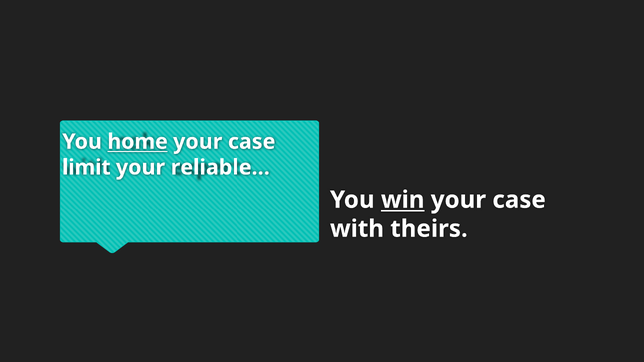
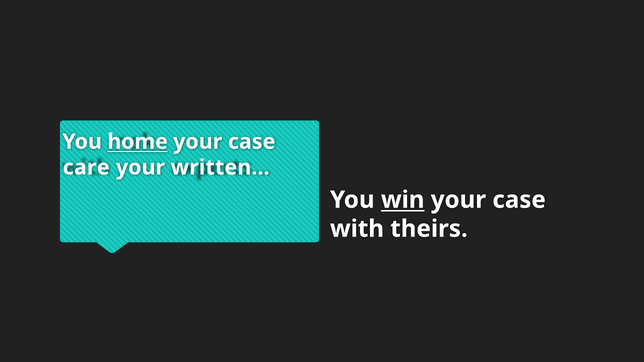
limit: limit -> care
reliable…: reliable… -> written…
